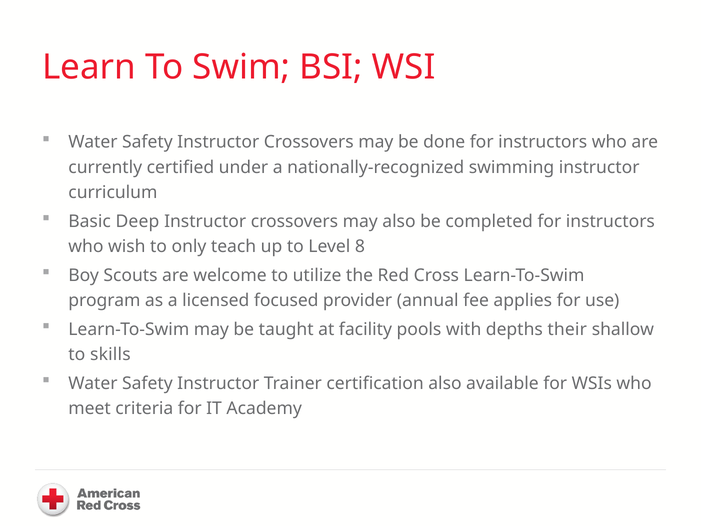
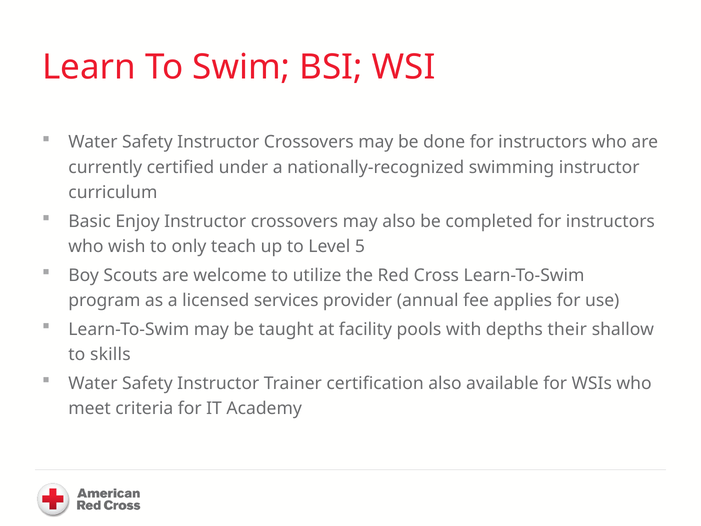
Deep: Deep -> Enjoy
8: 8 -> 5
focused: focused -> services
